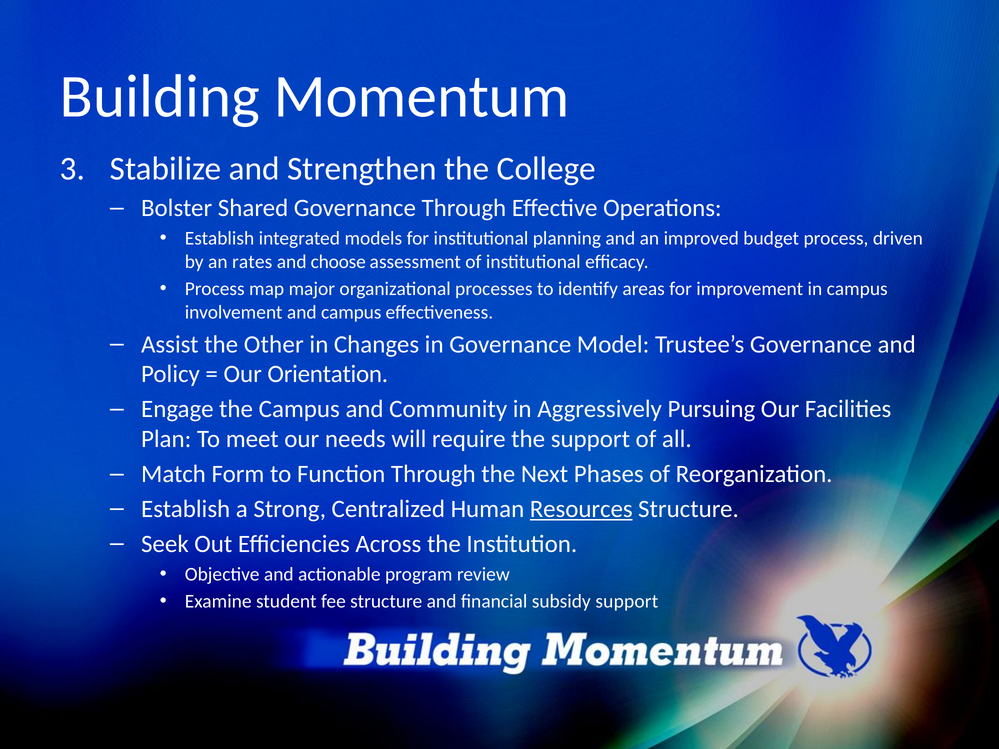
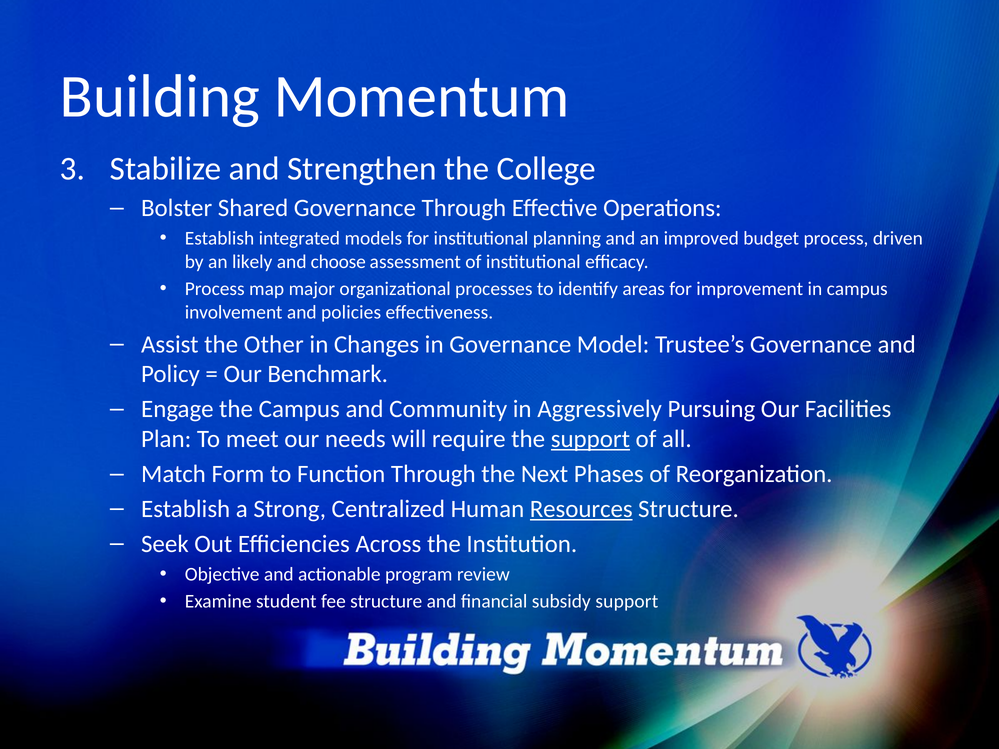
rates: rates -> likely
and campus: campus -> policies
Orientation: Orientation -> Benchmark
support at (590, 439) underline: none -> present
